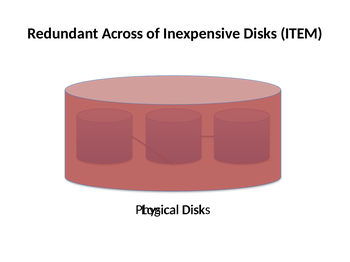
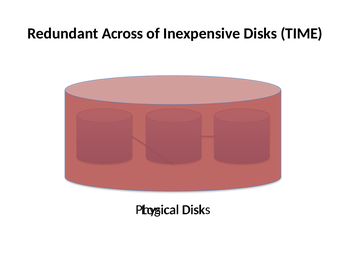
ITEM: ITEM -> TIME
